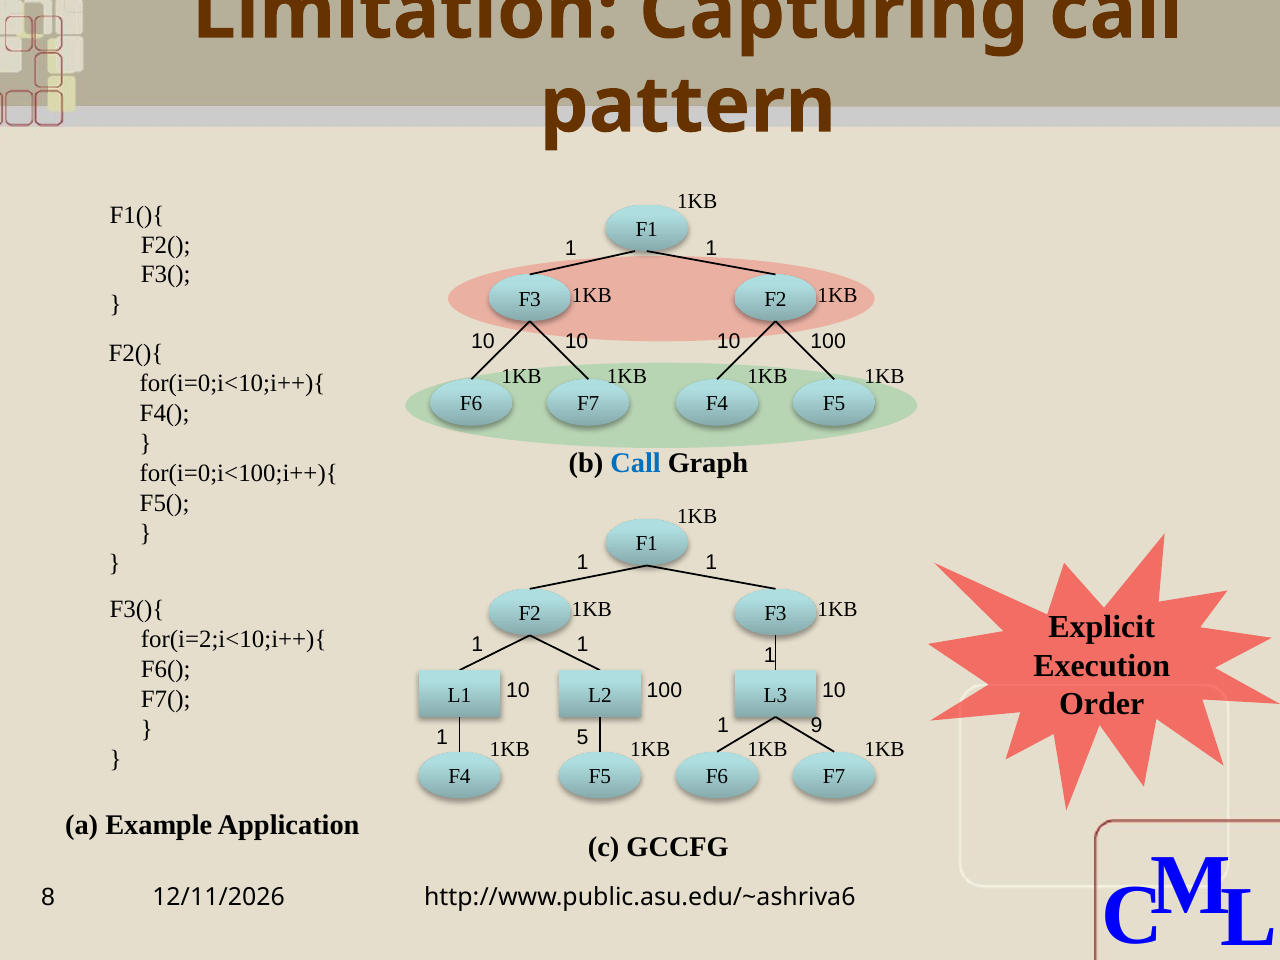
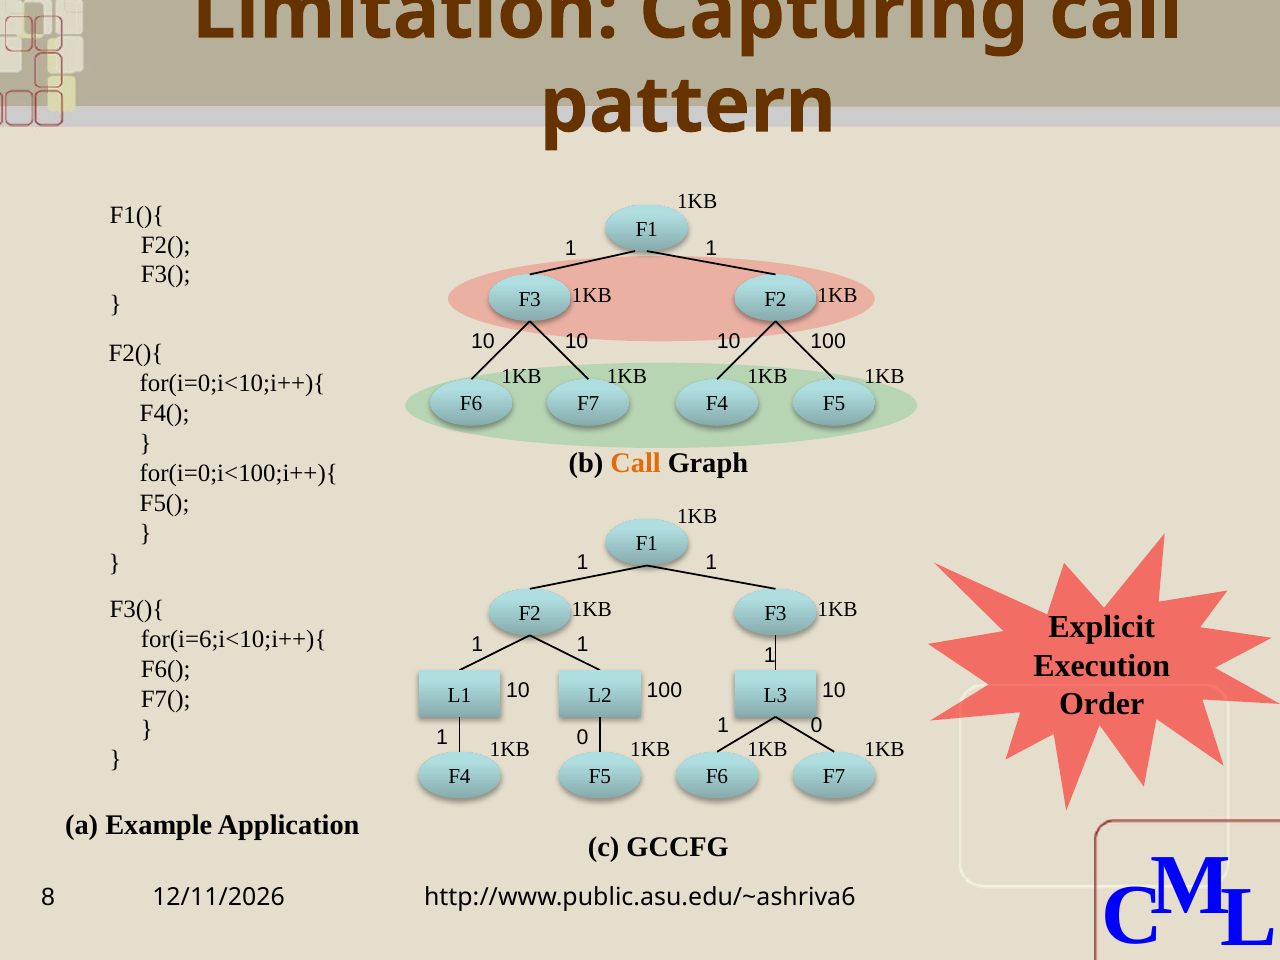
Call at (636, 463) colour: blue -> orange
for(i=2;i<10;i++){: for(i=2;i<10;i++){ -> for(i=6;i<10;i++){
9 at (817, 726): 9 -> 0
5 at (583, 737): 5 -> 0
